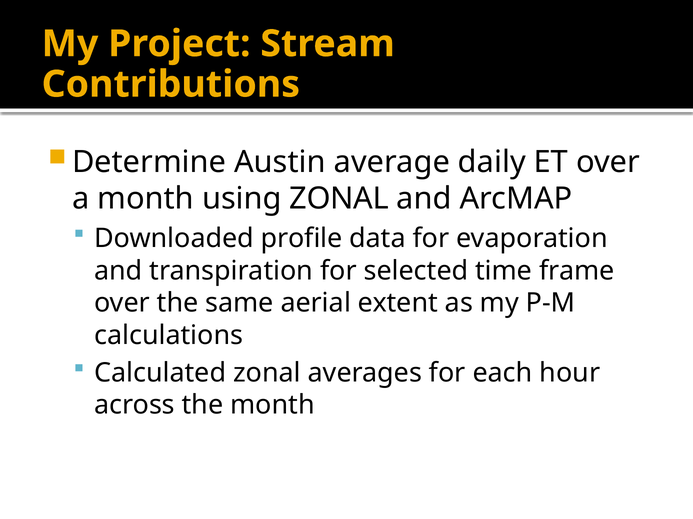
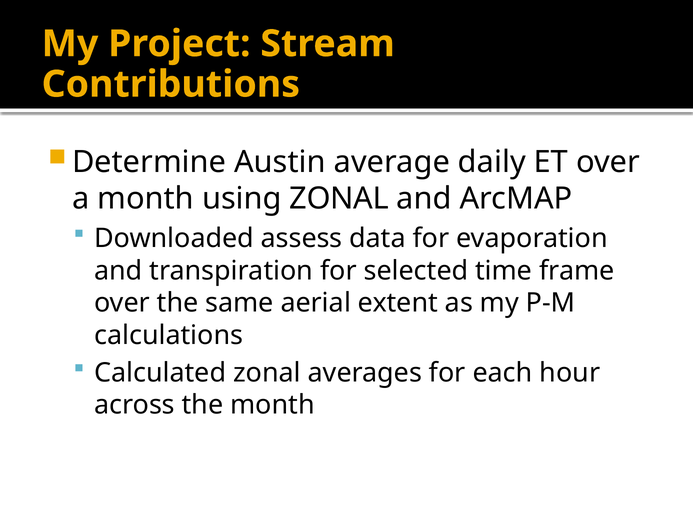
profile: profile -> assess
